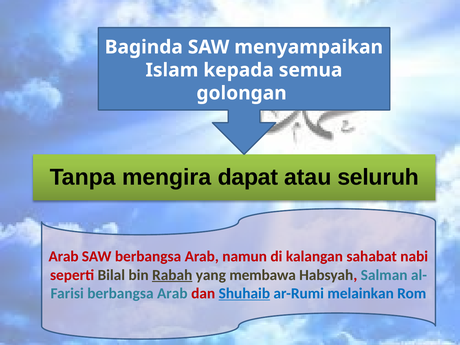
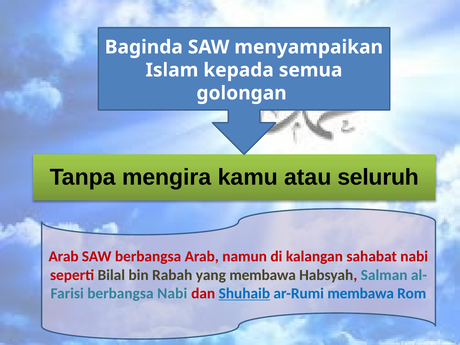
dapat: dapat -> kamu
Rabah underline: present -> none
Arab at (172, 293): Arab -> Nabi
ar-Rumi melainkan: melainkan -> membawa
